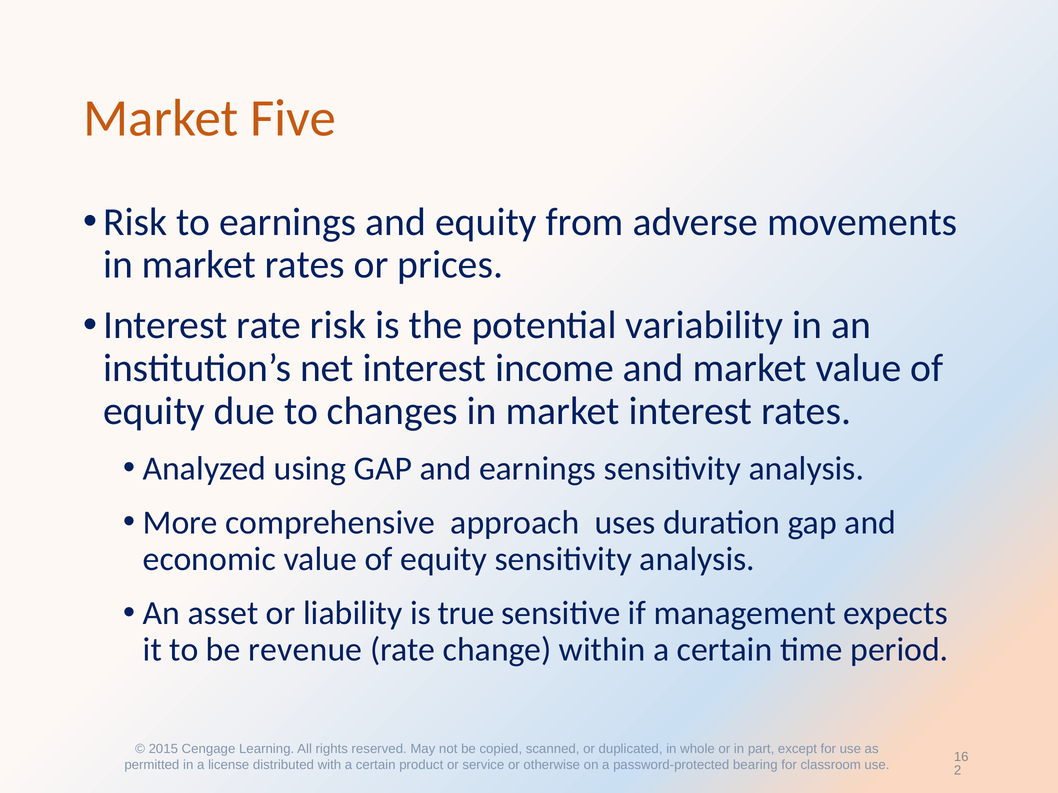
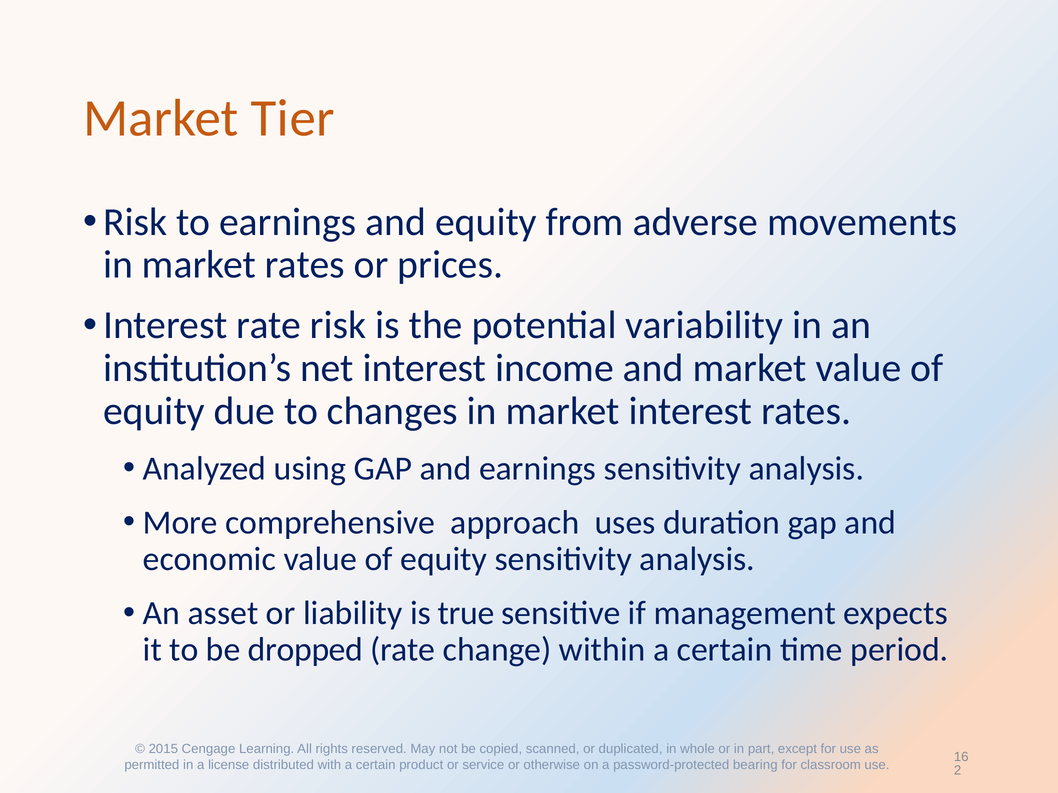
Five: Five -> Tier
revenue: revenue -> dropped
